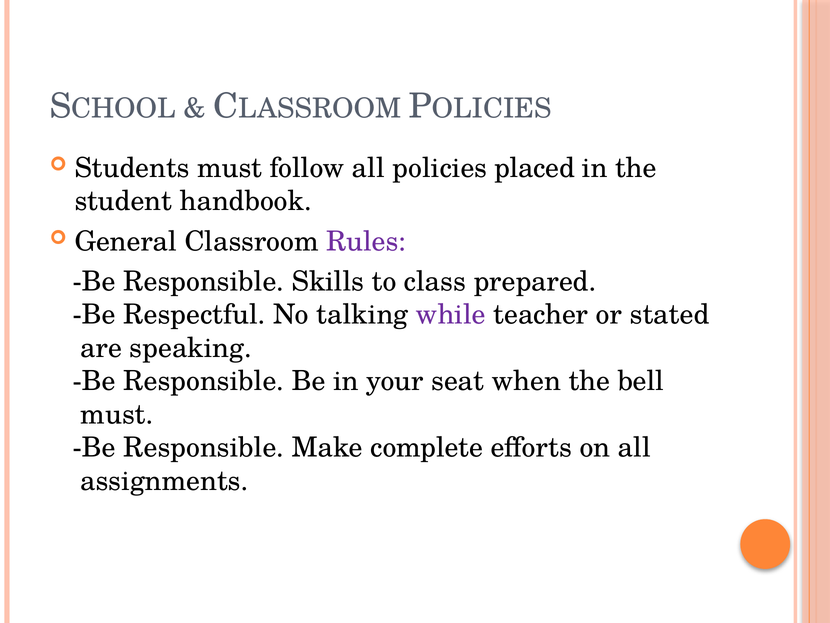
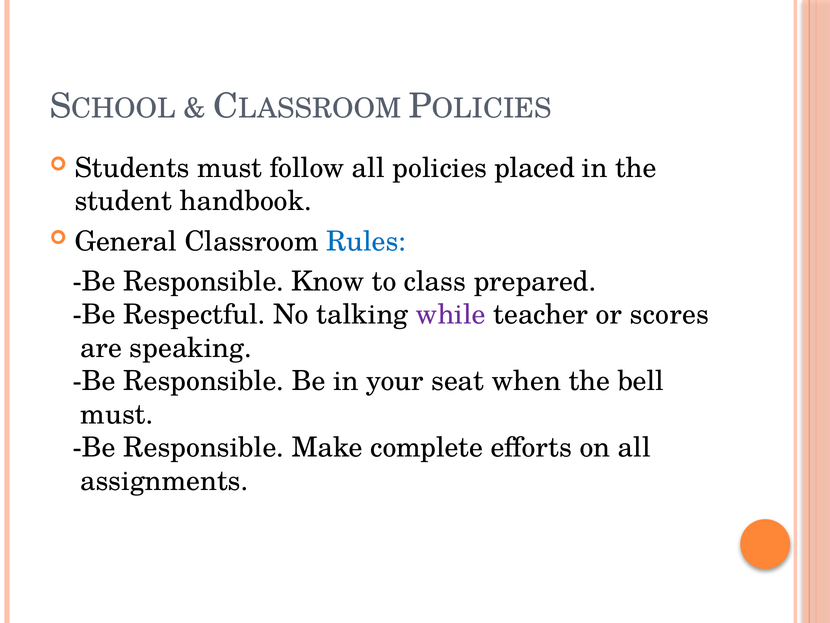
Rules colour: purple -> blue
Skills: Skills -> Know
stated: stated -> scores
